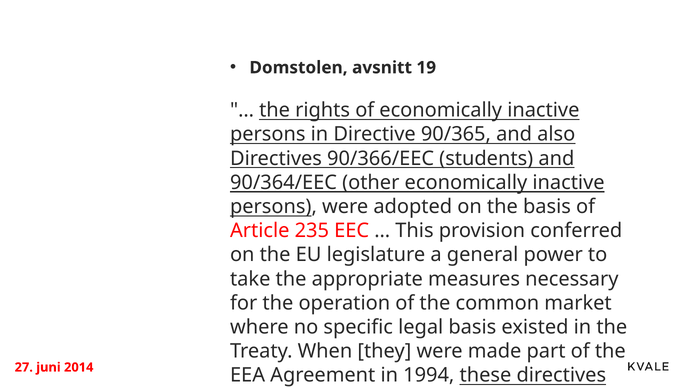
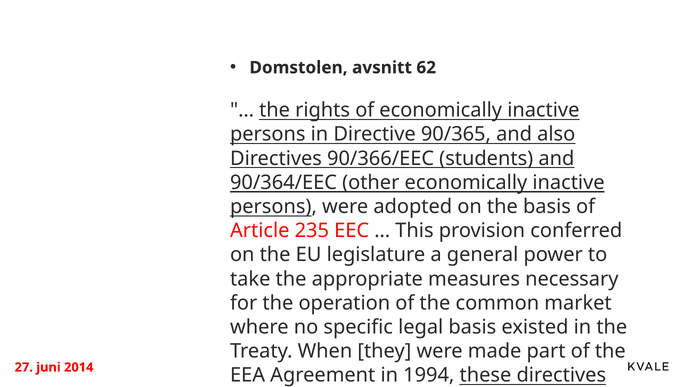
19: 19 -> 62
